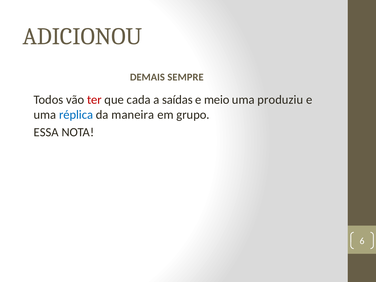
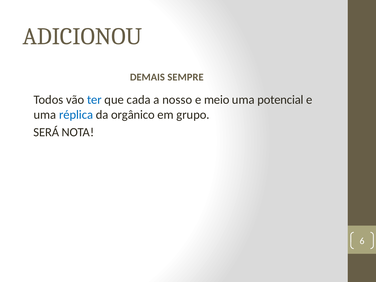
ter colour: red -> blue
saídas: saídas -> nosso
produziu: produziu -> potencial
maneira: maneira -> orgânico
ESSA: ESSA -> SERÁ
